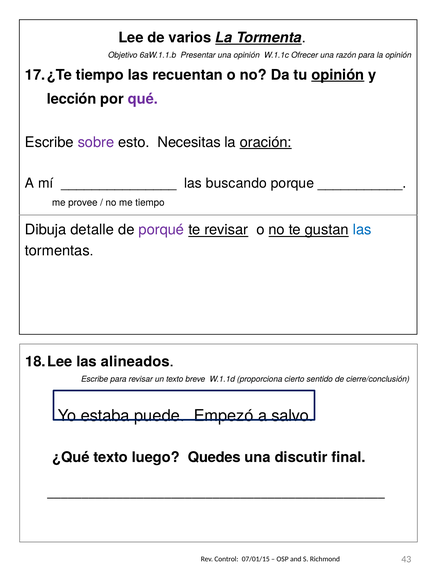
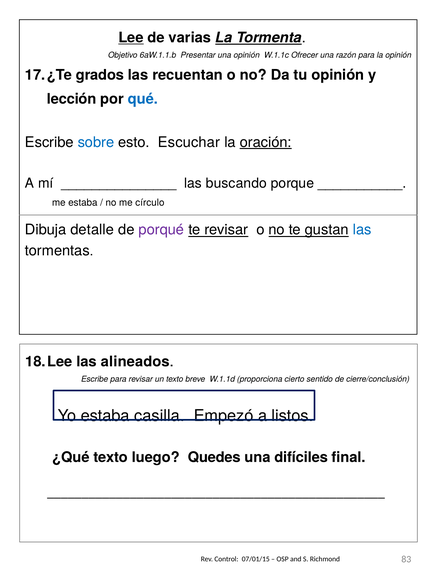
Lee underline: none -> present
varios: varios -> varias
tiempo at (100, 75): tiempo -> grados
opinión at (338, 75) underline: present -> none
qué colour: purple -> blue
sobre colour: purple -> blue
Necesitas: Necesitas -> Escuchar
me provee: provee -> estaba
me tiempo: tiempo -> círculo
puede: puede -> casilla
salvo: salvo -> listos
discutir: discutir -> difíciles
43: 43 -> 83
